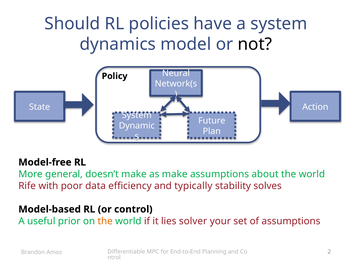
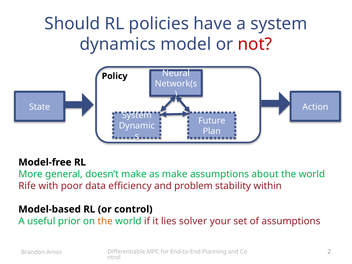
not colour: black -> red
typically: typically -> problem
solves: solves -> within
